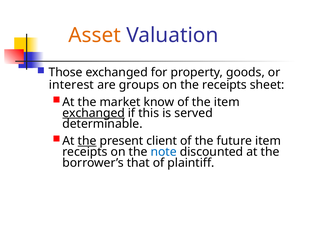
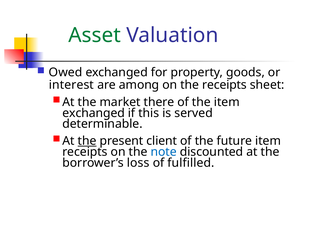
Asset colour: orange -> green
Those: Those -> Owed
groups: groups -> among
know: know -> there
exchanged at (94, 113) underline: present -> none
that: that -> loss
plaintiff: plaintiff -> fulfilled
